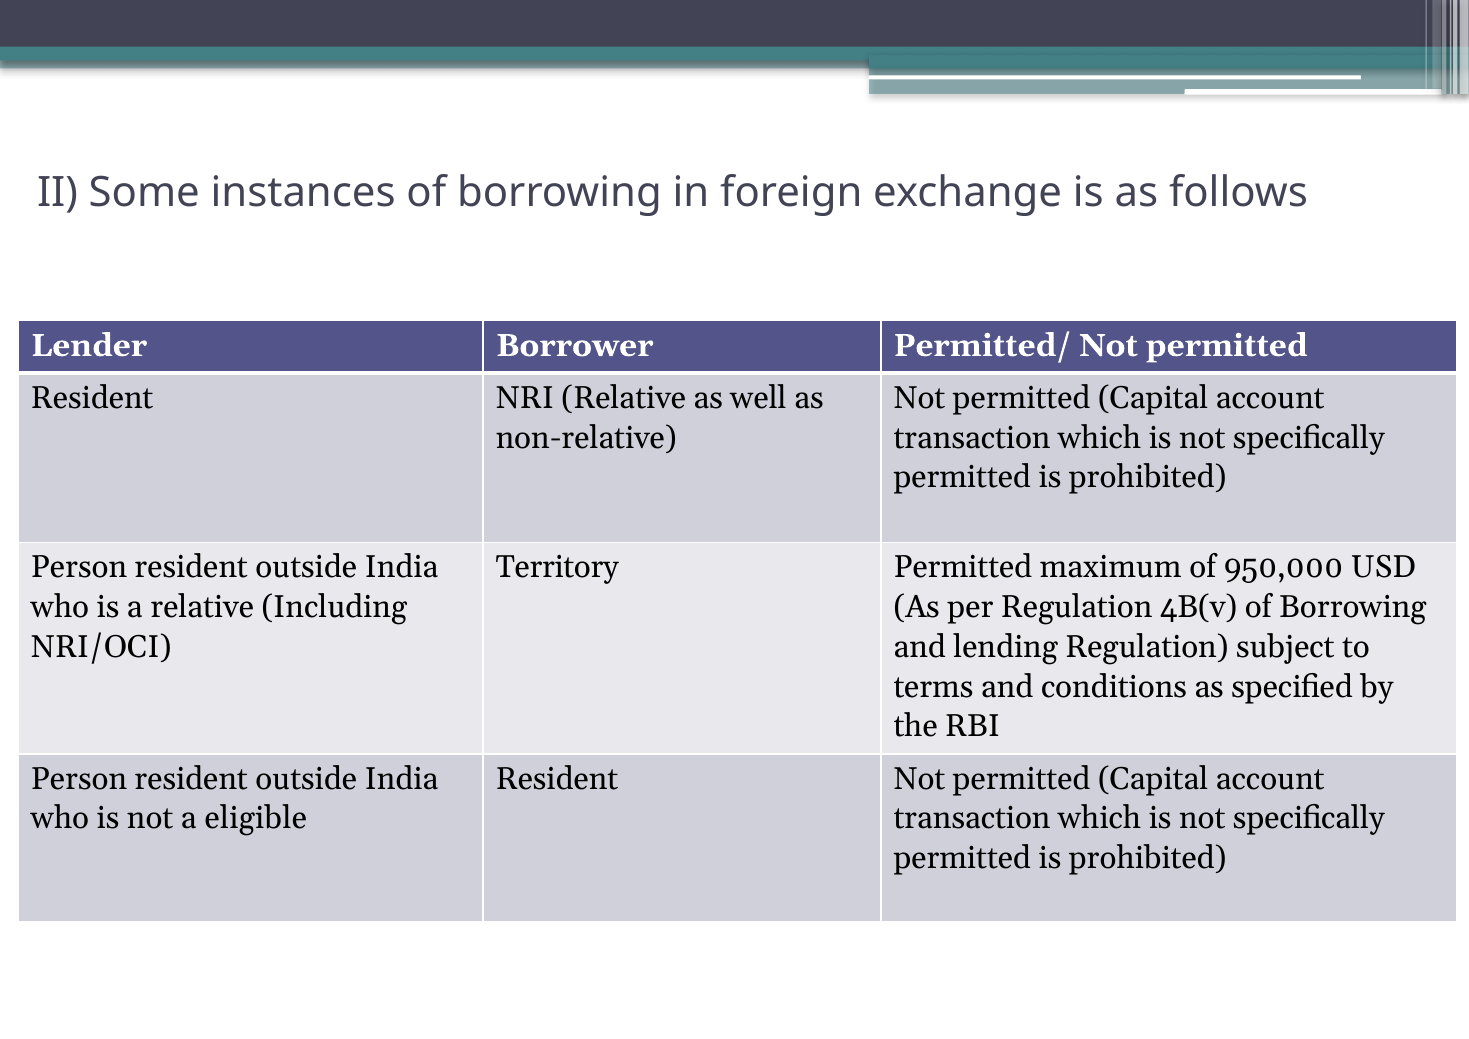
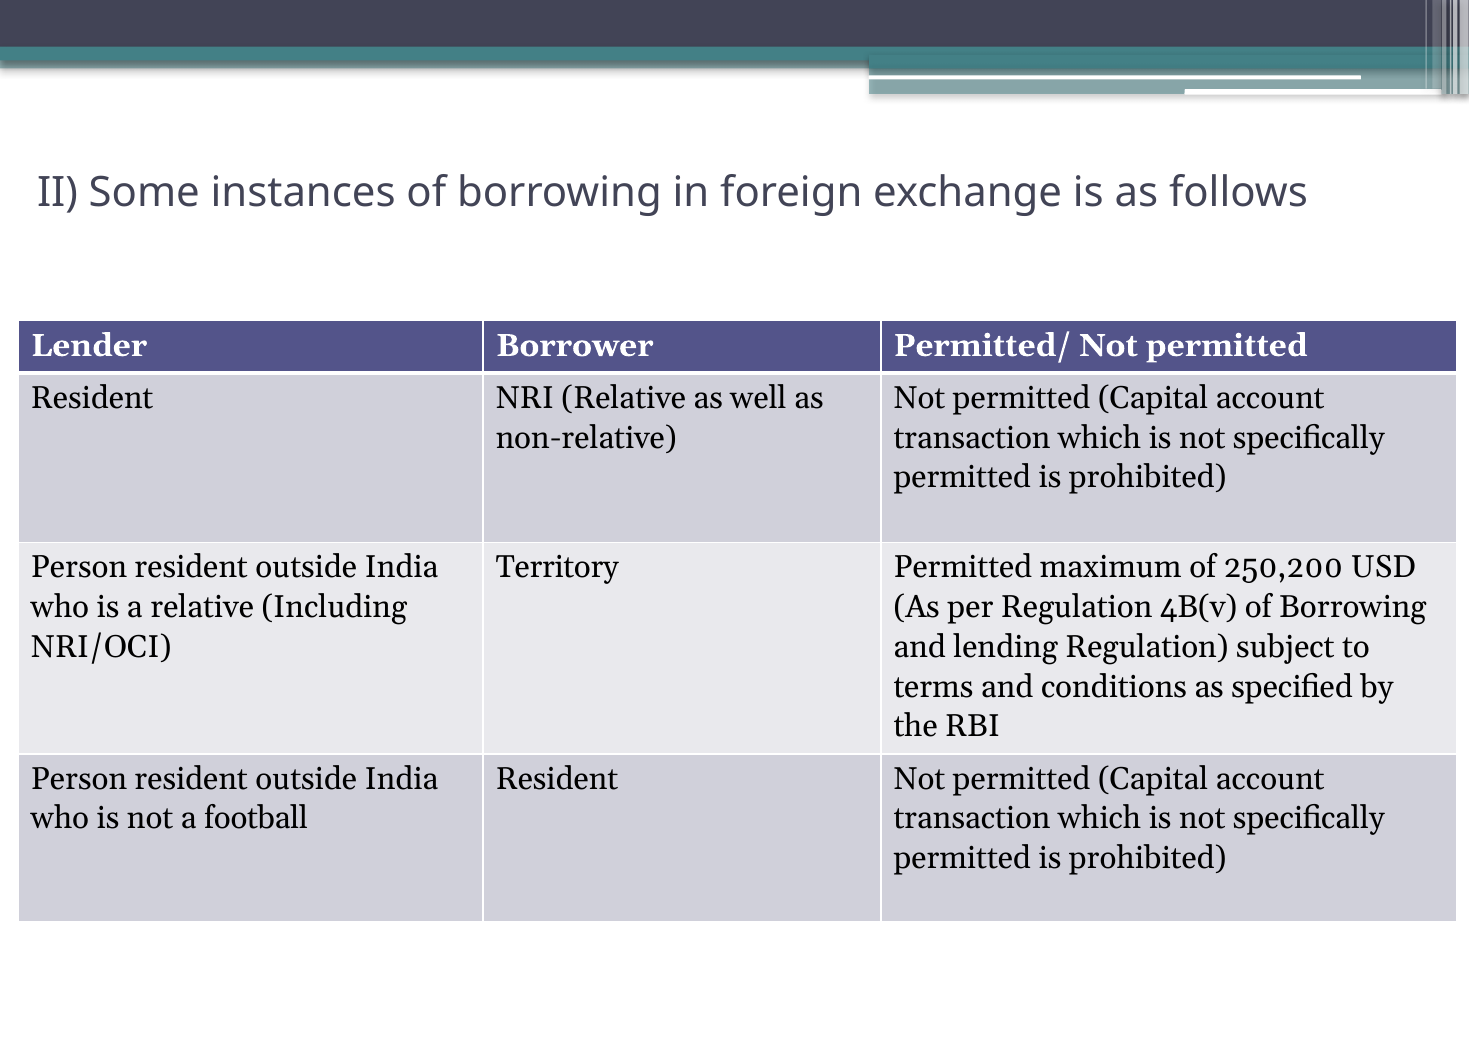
950,000: 950,000 -> 250,200
eligible: eligible -> football
